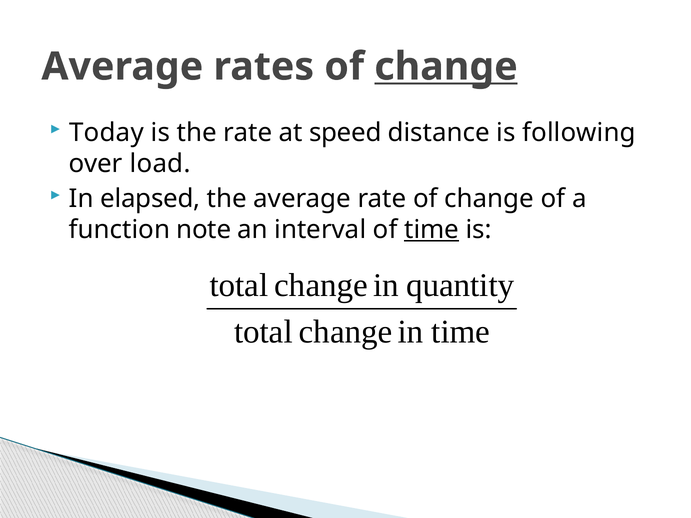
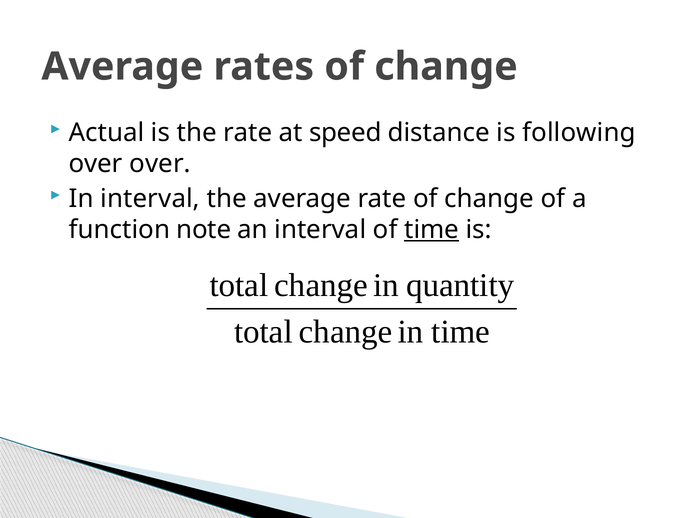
change at (446, 67) underline: present -> none
Today: Today -> Actual
over load: load -> over
In elapsed: elapsed -> interval
